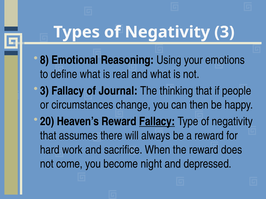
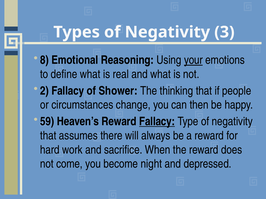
your underline: none -> present
3 at (44, 91): 3 -> 2
Journal: Journal -> Shower
20: 20 -> 59
